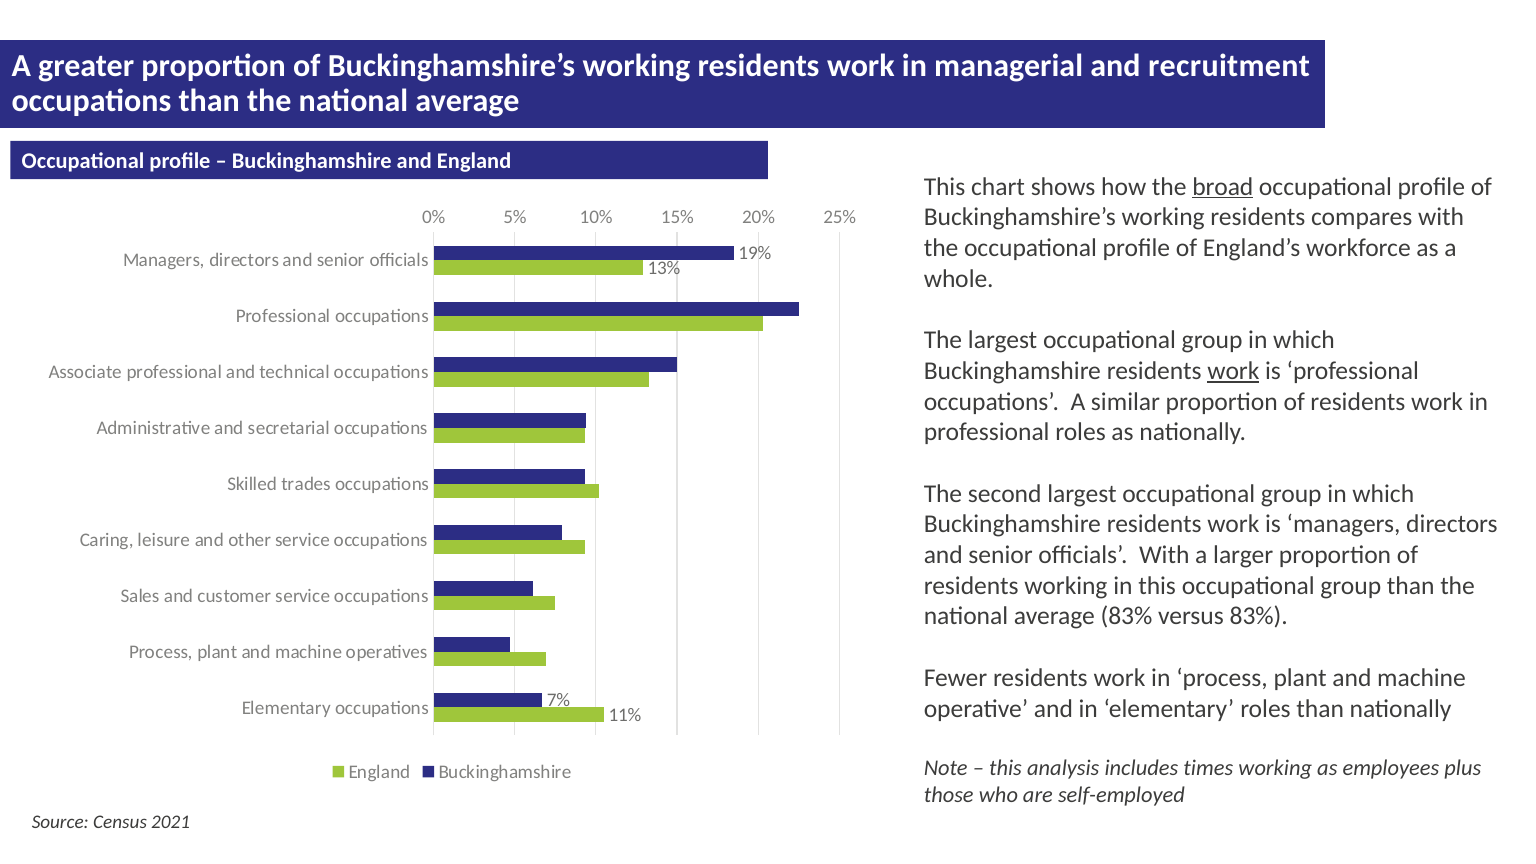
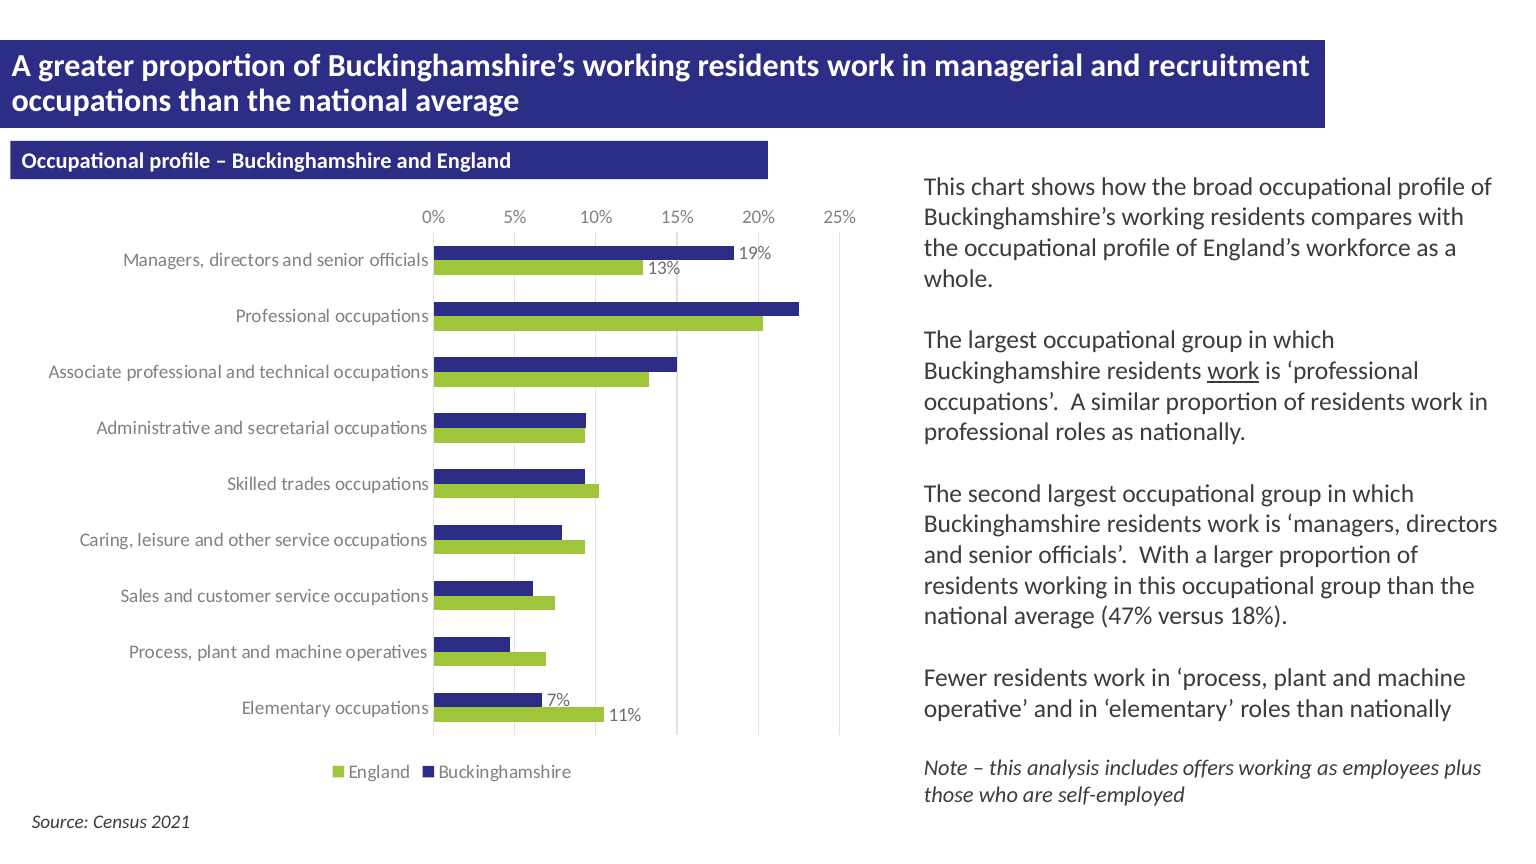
broad underline: present -> none
average 83%: 83% -> 47%
versus 83%: 83% -> 18%
times: times -> offers
